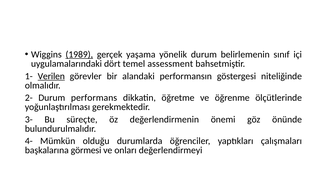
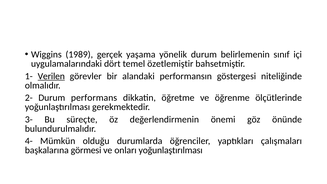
1989 underline: present -> none
assessment: assessment -> özetlemiştir
onları değerlendirmeyi: değerlendirmeyi -> yoğunlaştırılması
